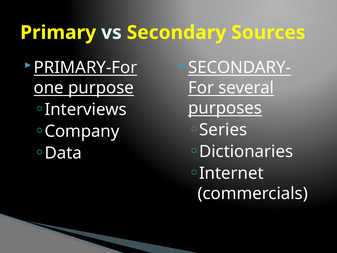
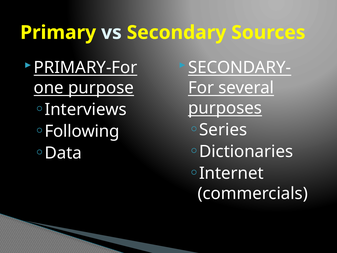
Company: Company -> Following
